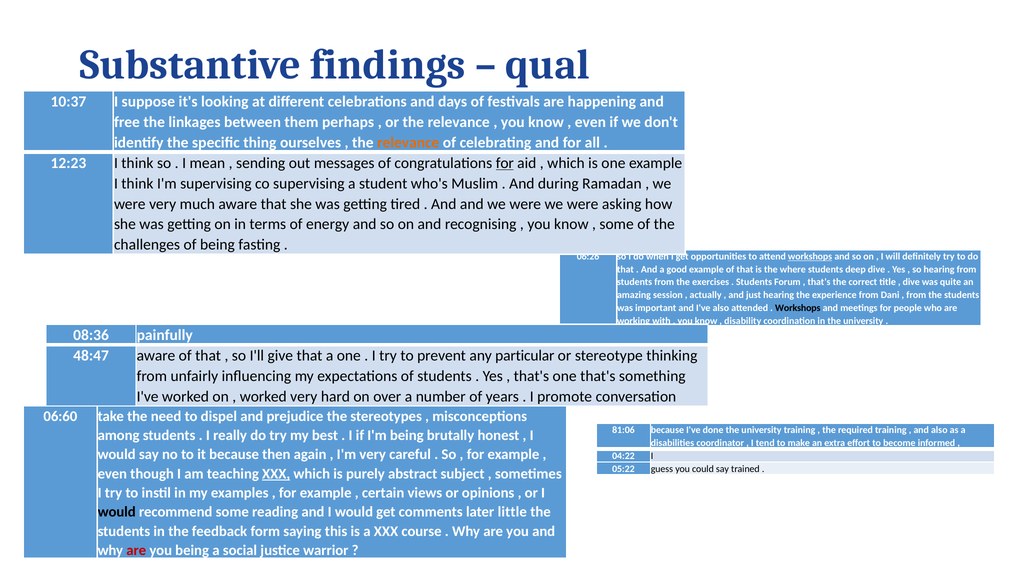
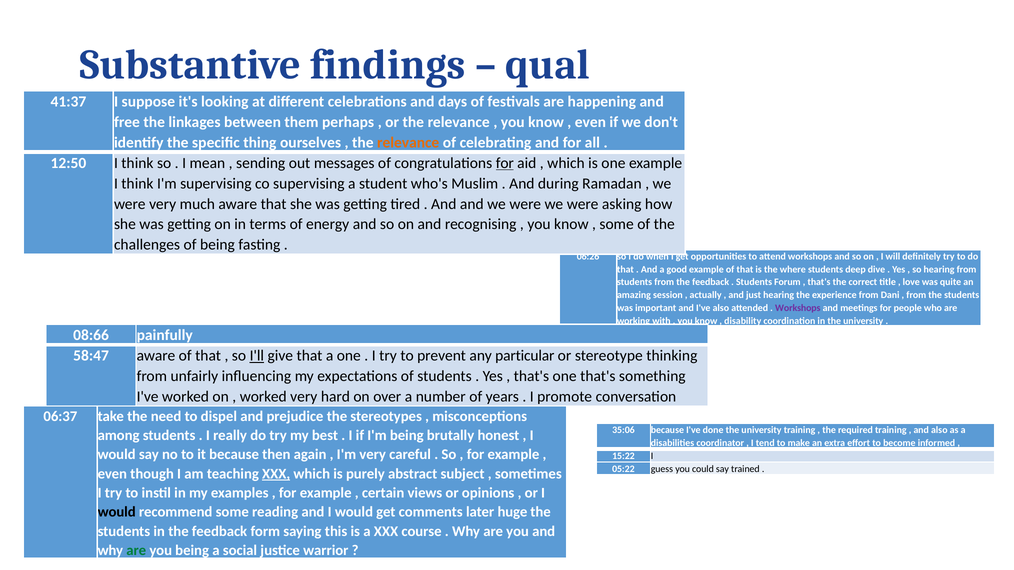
10:37: 10:37 -> 41:37
12:23: 12:23 -> 12:50
workshops at (810, 257) underline: present -> none
from the exercises: exercises -> feedback
dive at (911, 282): dive -> love
Workshops at (798, 308) colour: black -> purple
08:36: 08:36 -> 08:66
48:47: 48:47 -> 58:47
I'll underline: none -> present
06:60: 06:60 -> 06:37
81:06: 81:06 -> 35:06
04:22: 04:22 -> 15:22
little: little -> huge
are at (136, 551) colour: red -> green
